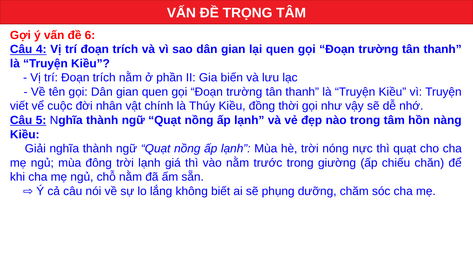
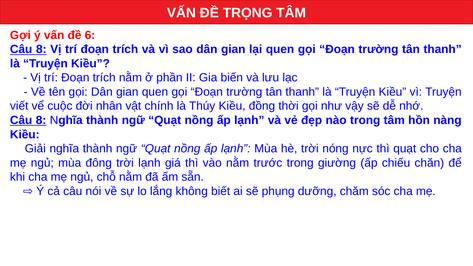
4 at (41, 49): 4 -> 8
5 at (41, 120): 5 -> 8
